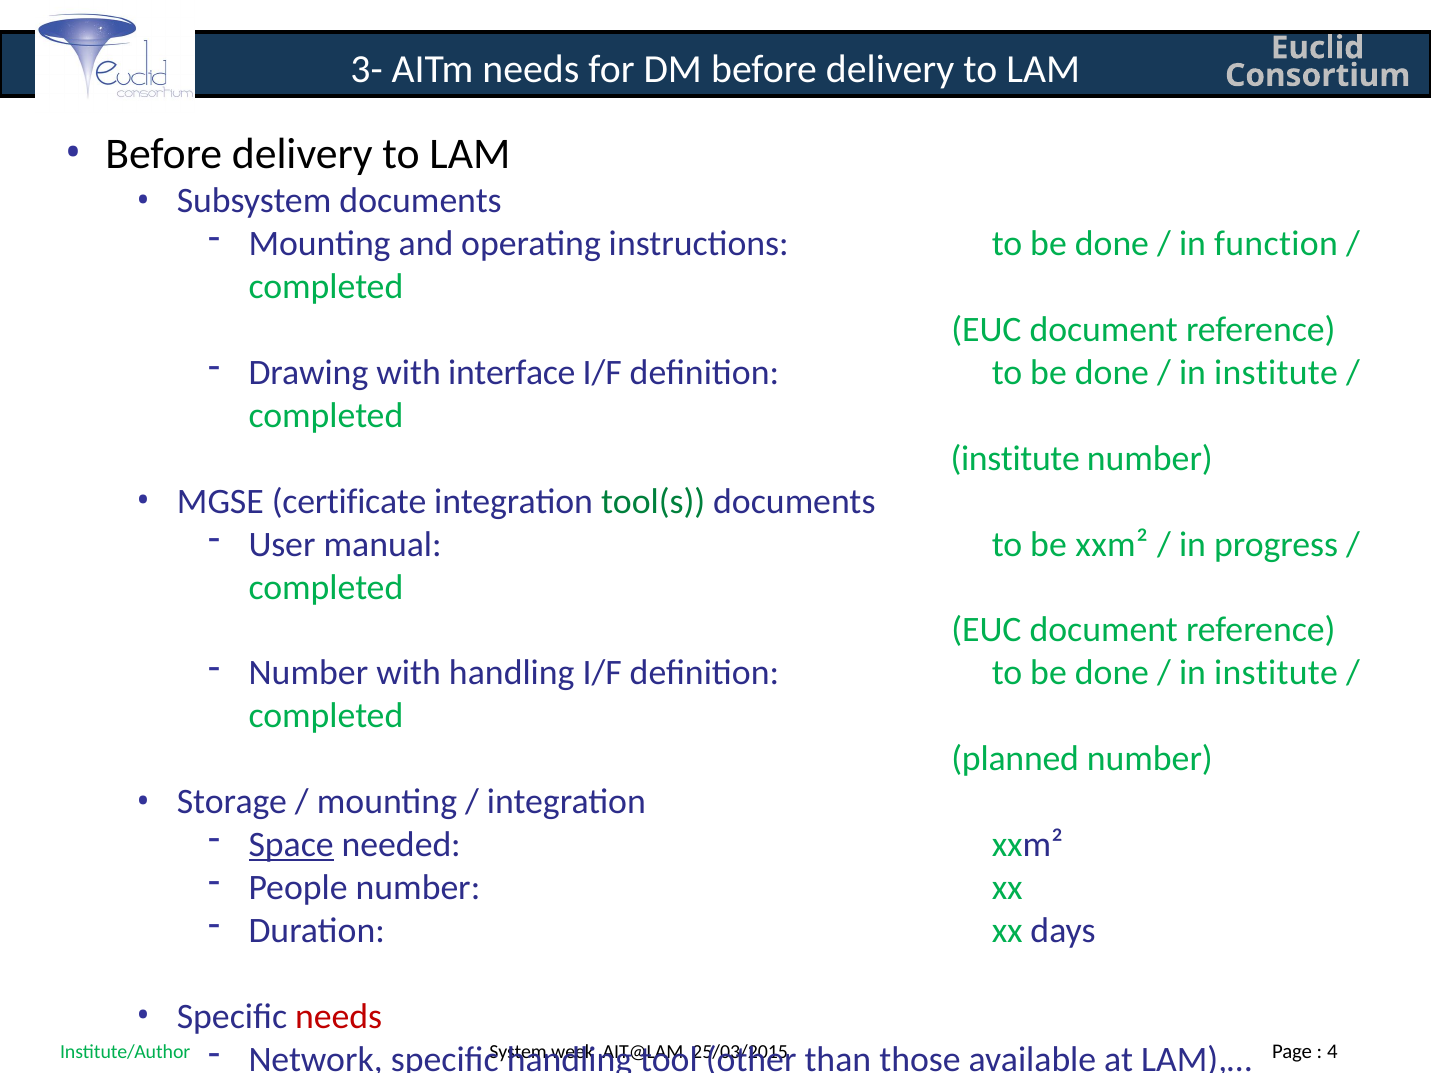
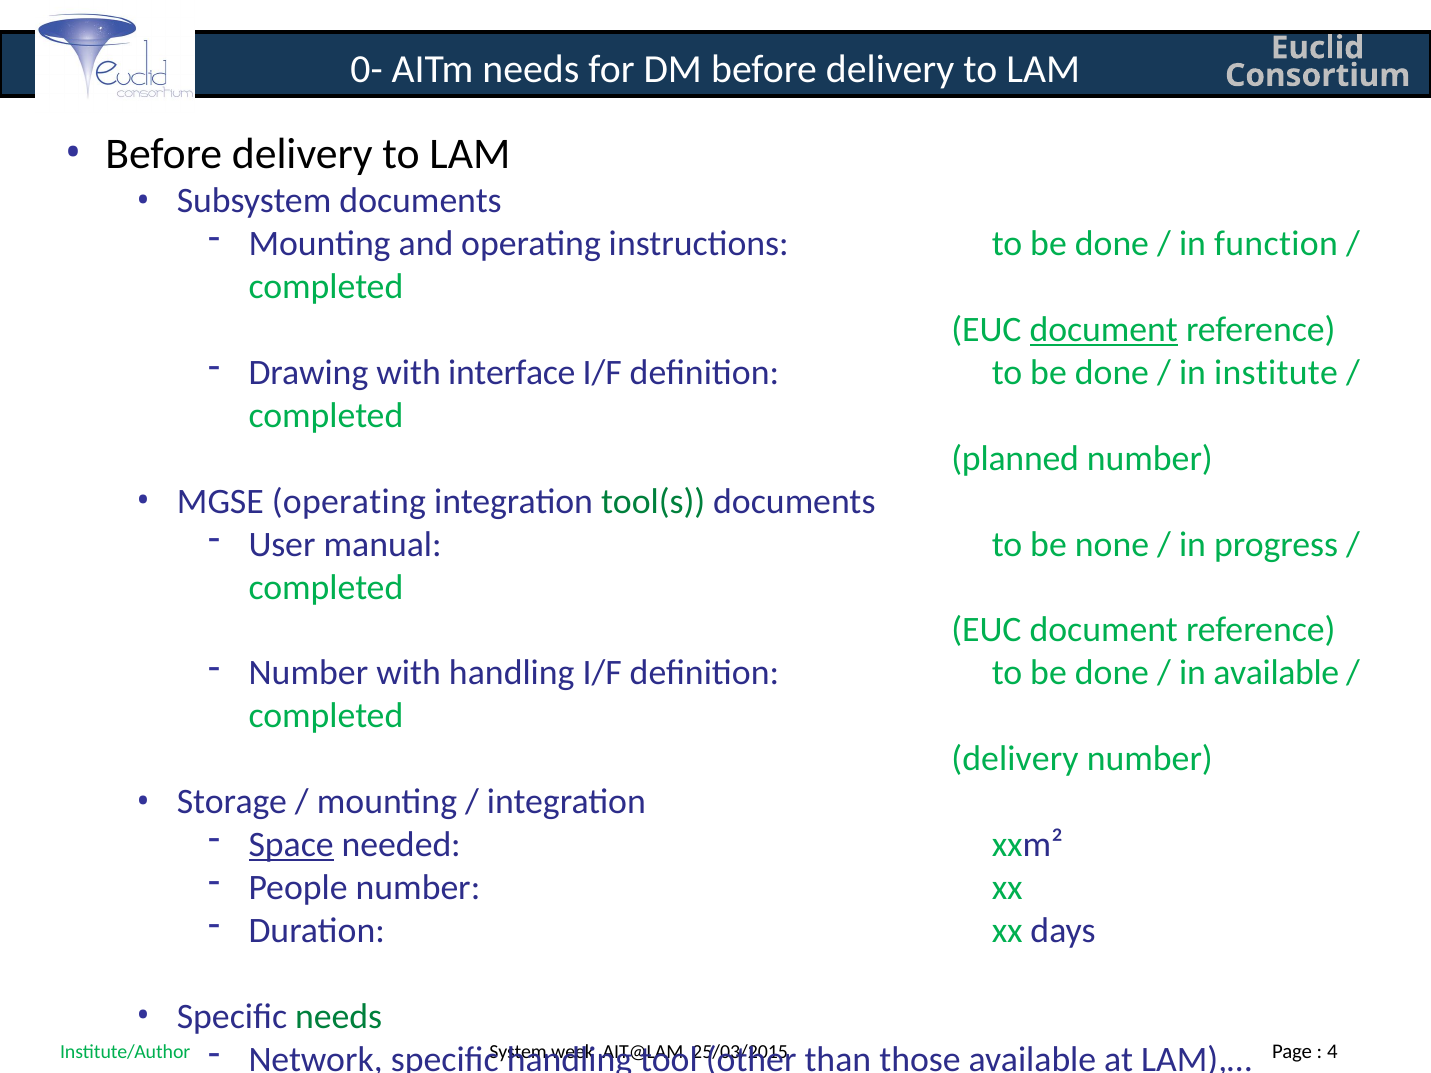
3-: 3- -> 0-
document at (1104, 330) underline: none -> present
institute at (1015, 459): institute -> planned
MGSE certificate: certificate -> operating
be xxm²: xxm² -> none
institute at (1276, 673): institute -> available
planned at (1015, 759): planned -> delivery
needs at (339, 1017) colour: red -> green
